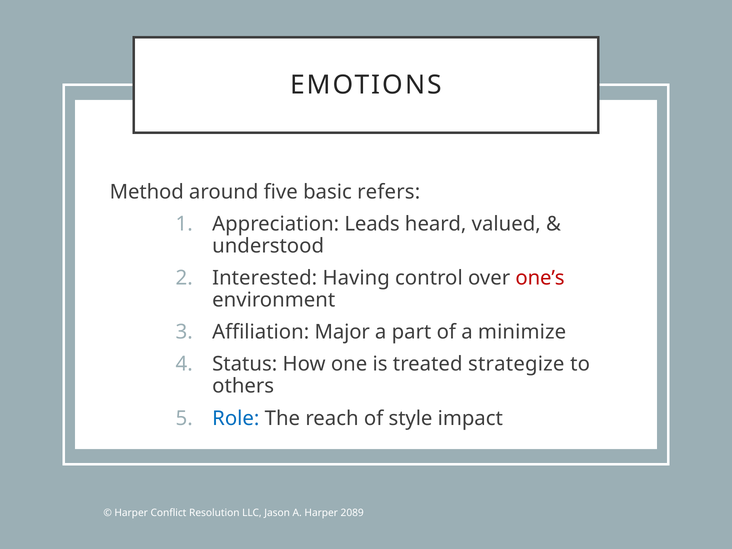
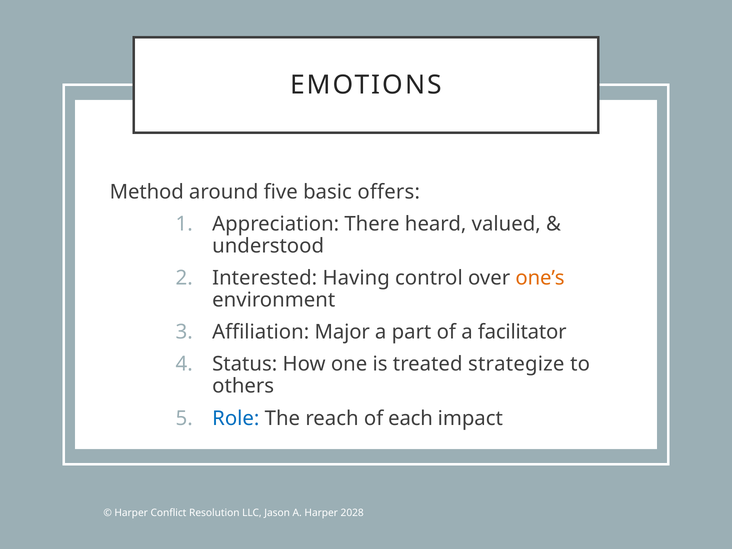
refers: refers -> offers
Leads: Leads -> There
one’s colour: red -> orange
minimize: minimize -> facilitator
style: style -> each
2089: 2089 -> 2028
